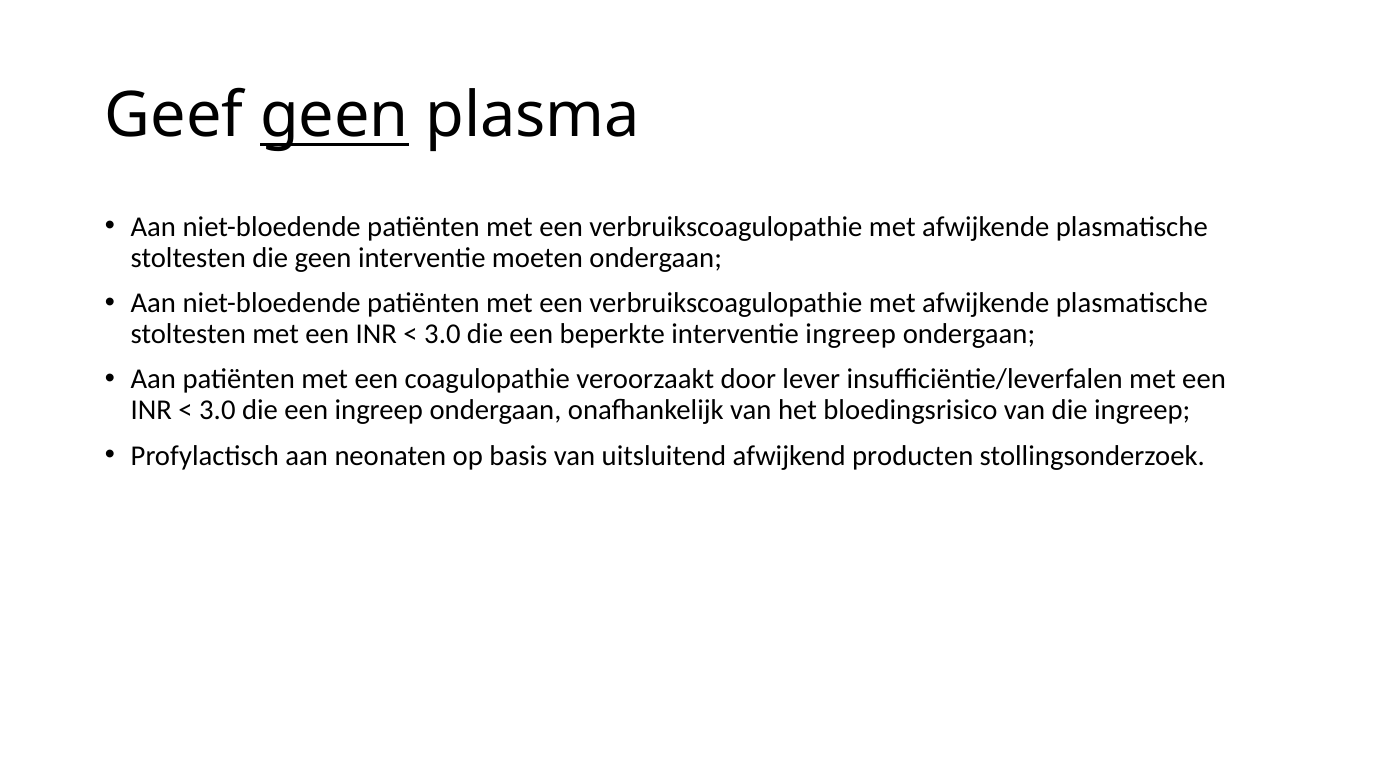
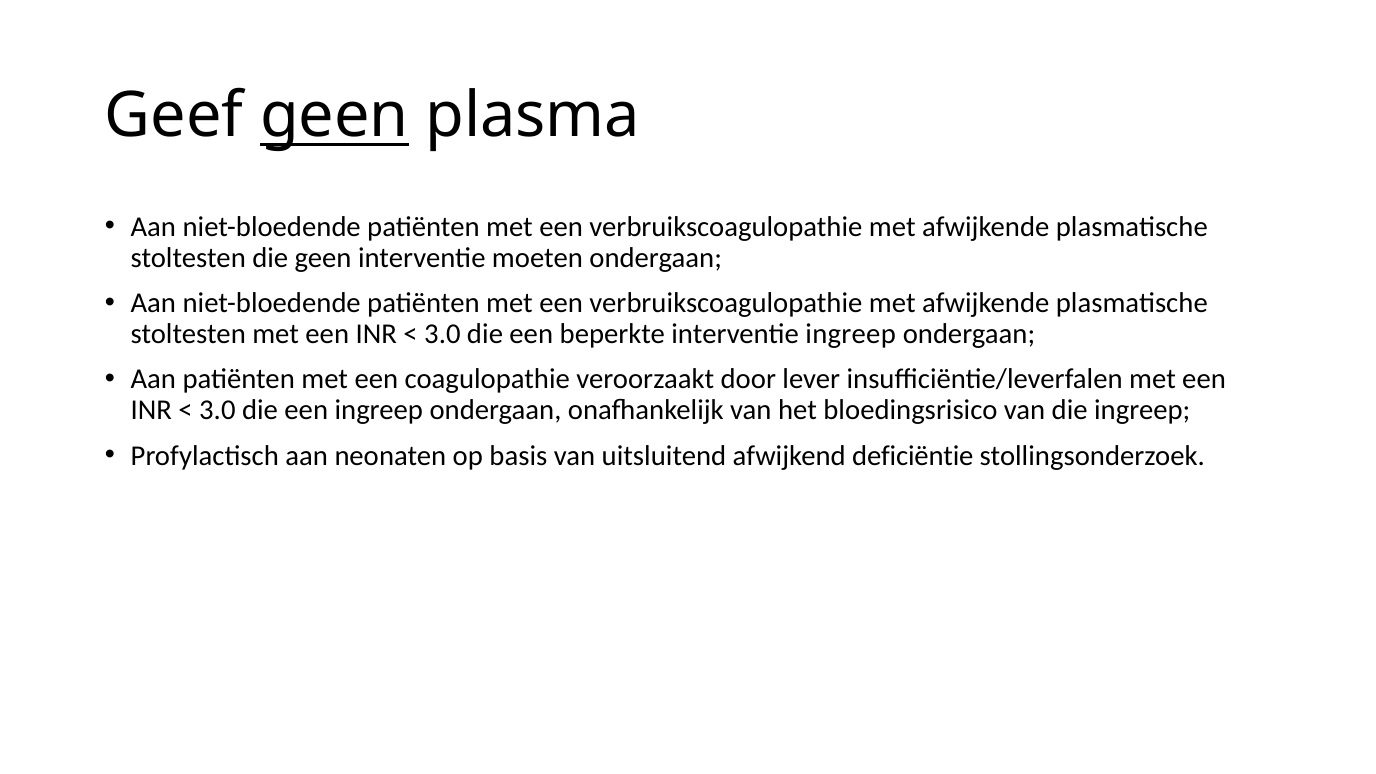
producten: producten -> deficiëntie
